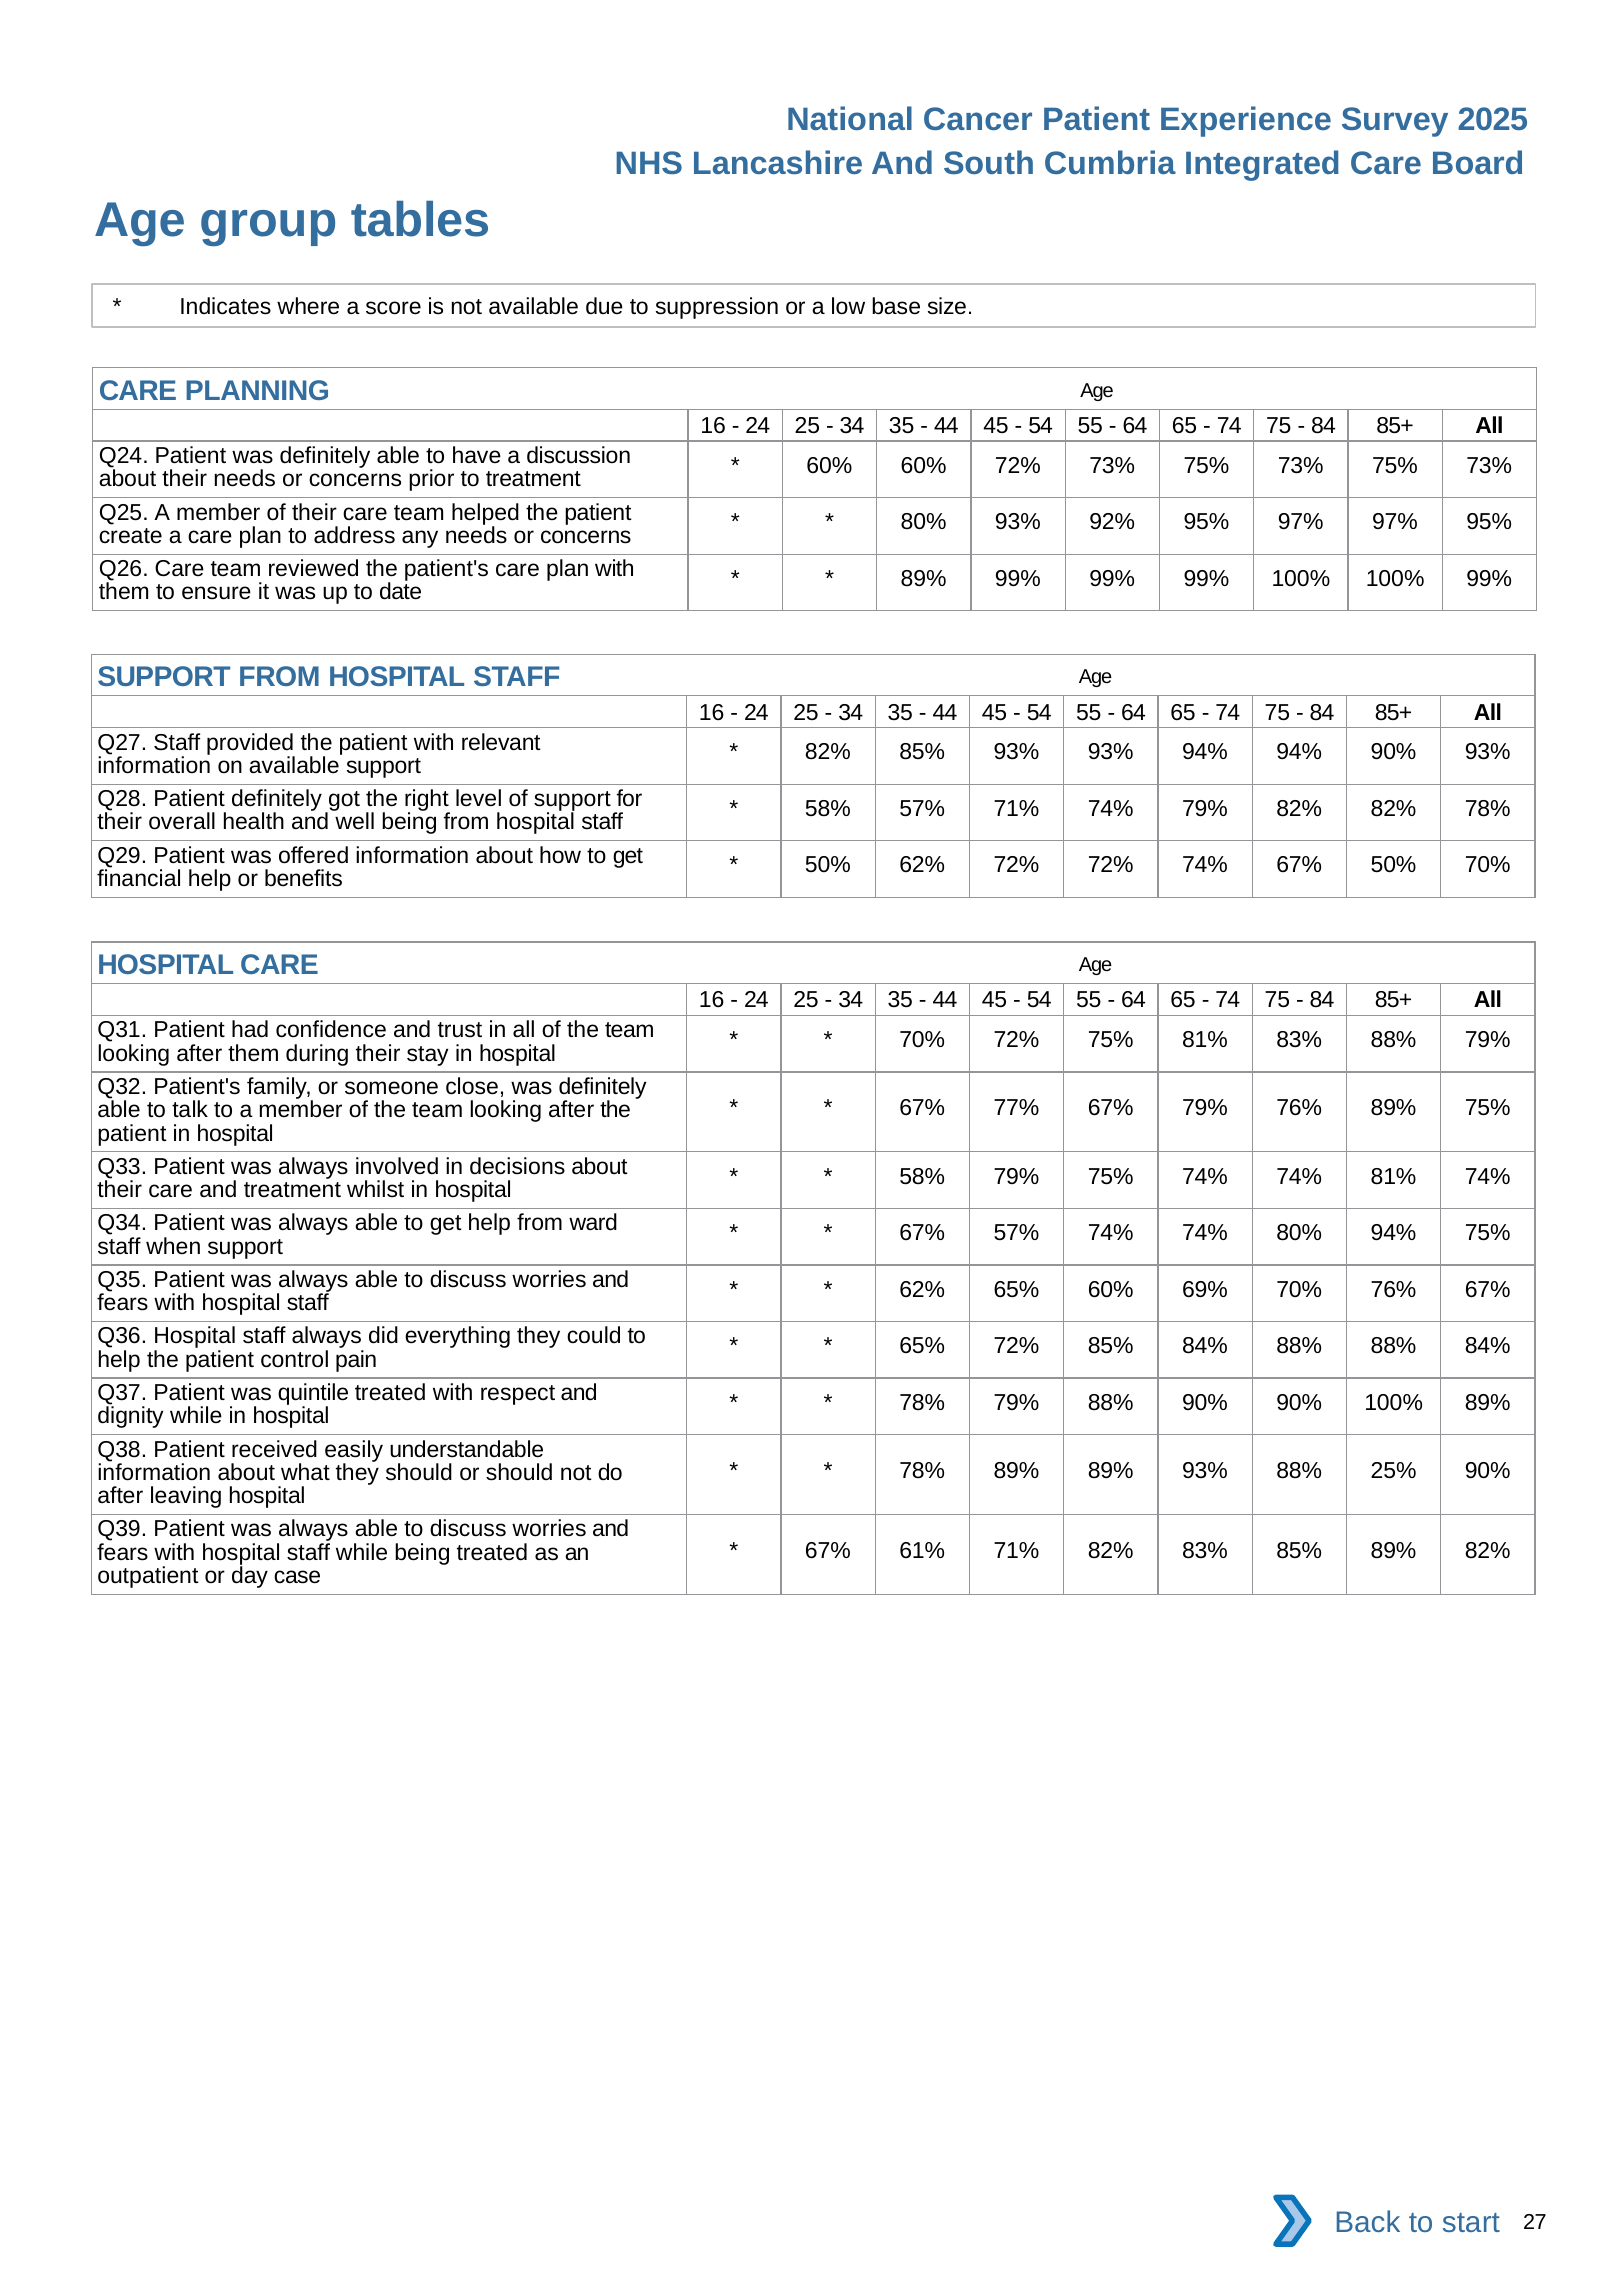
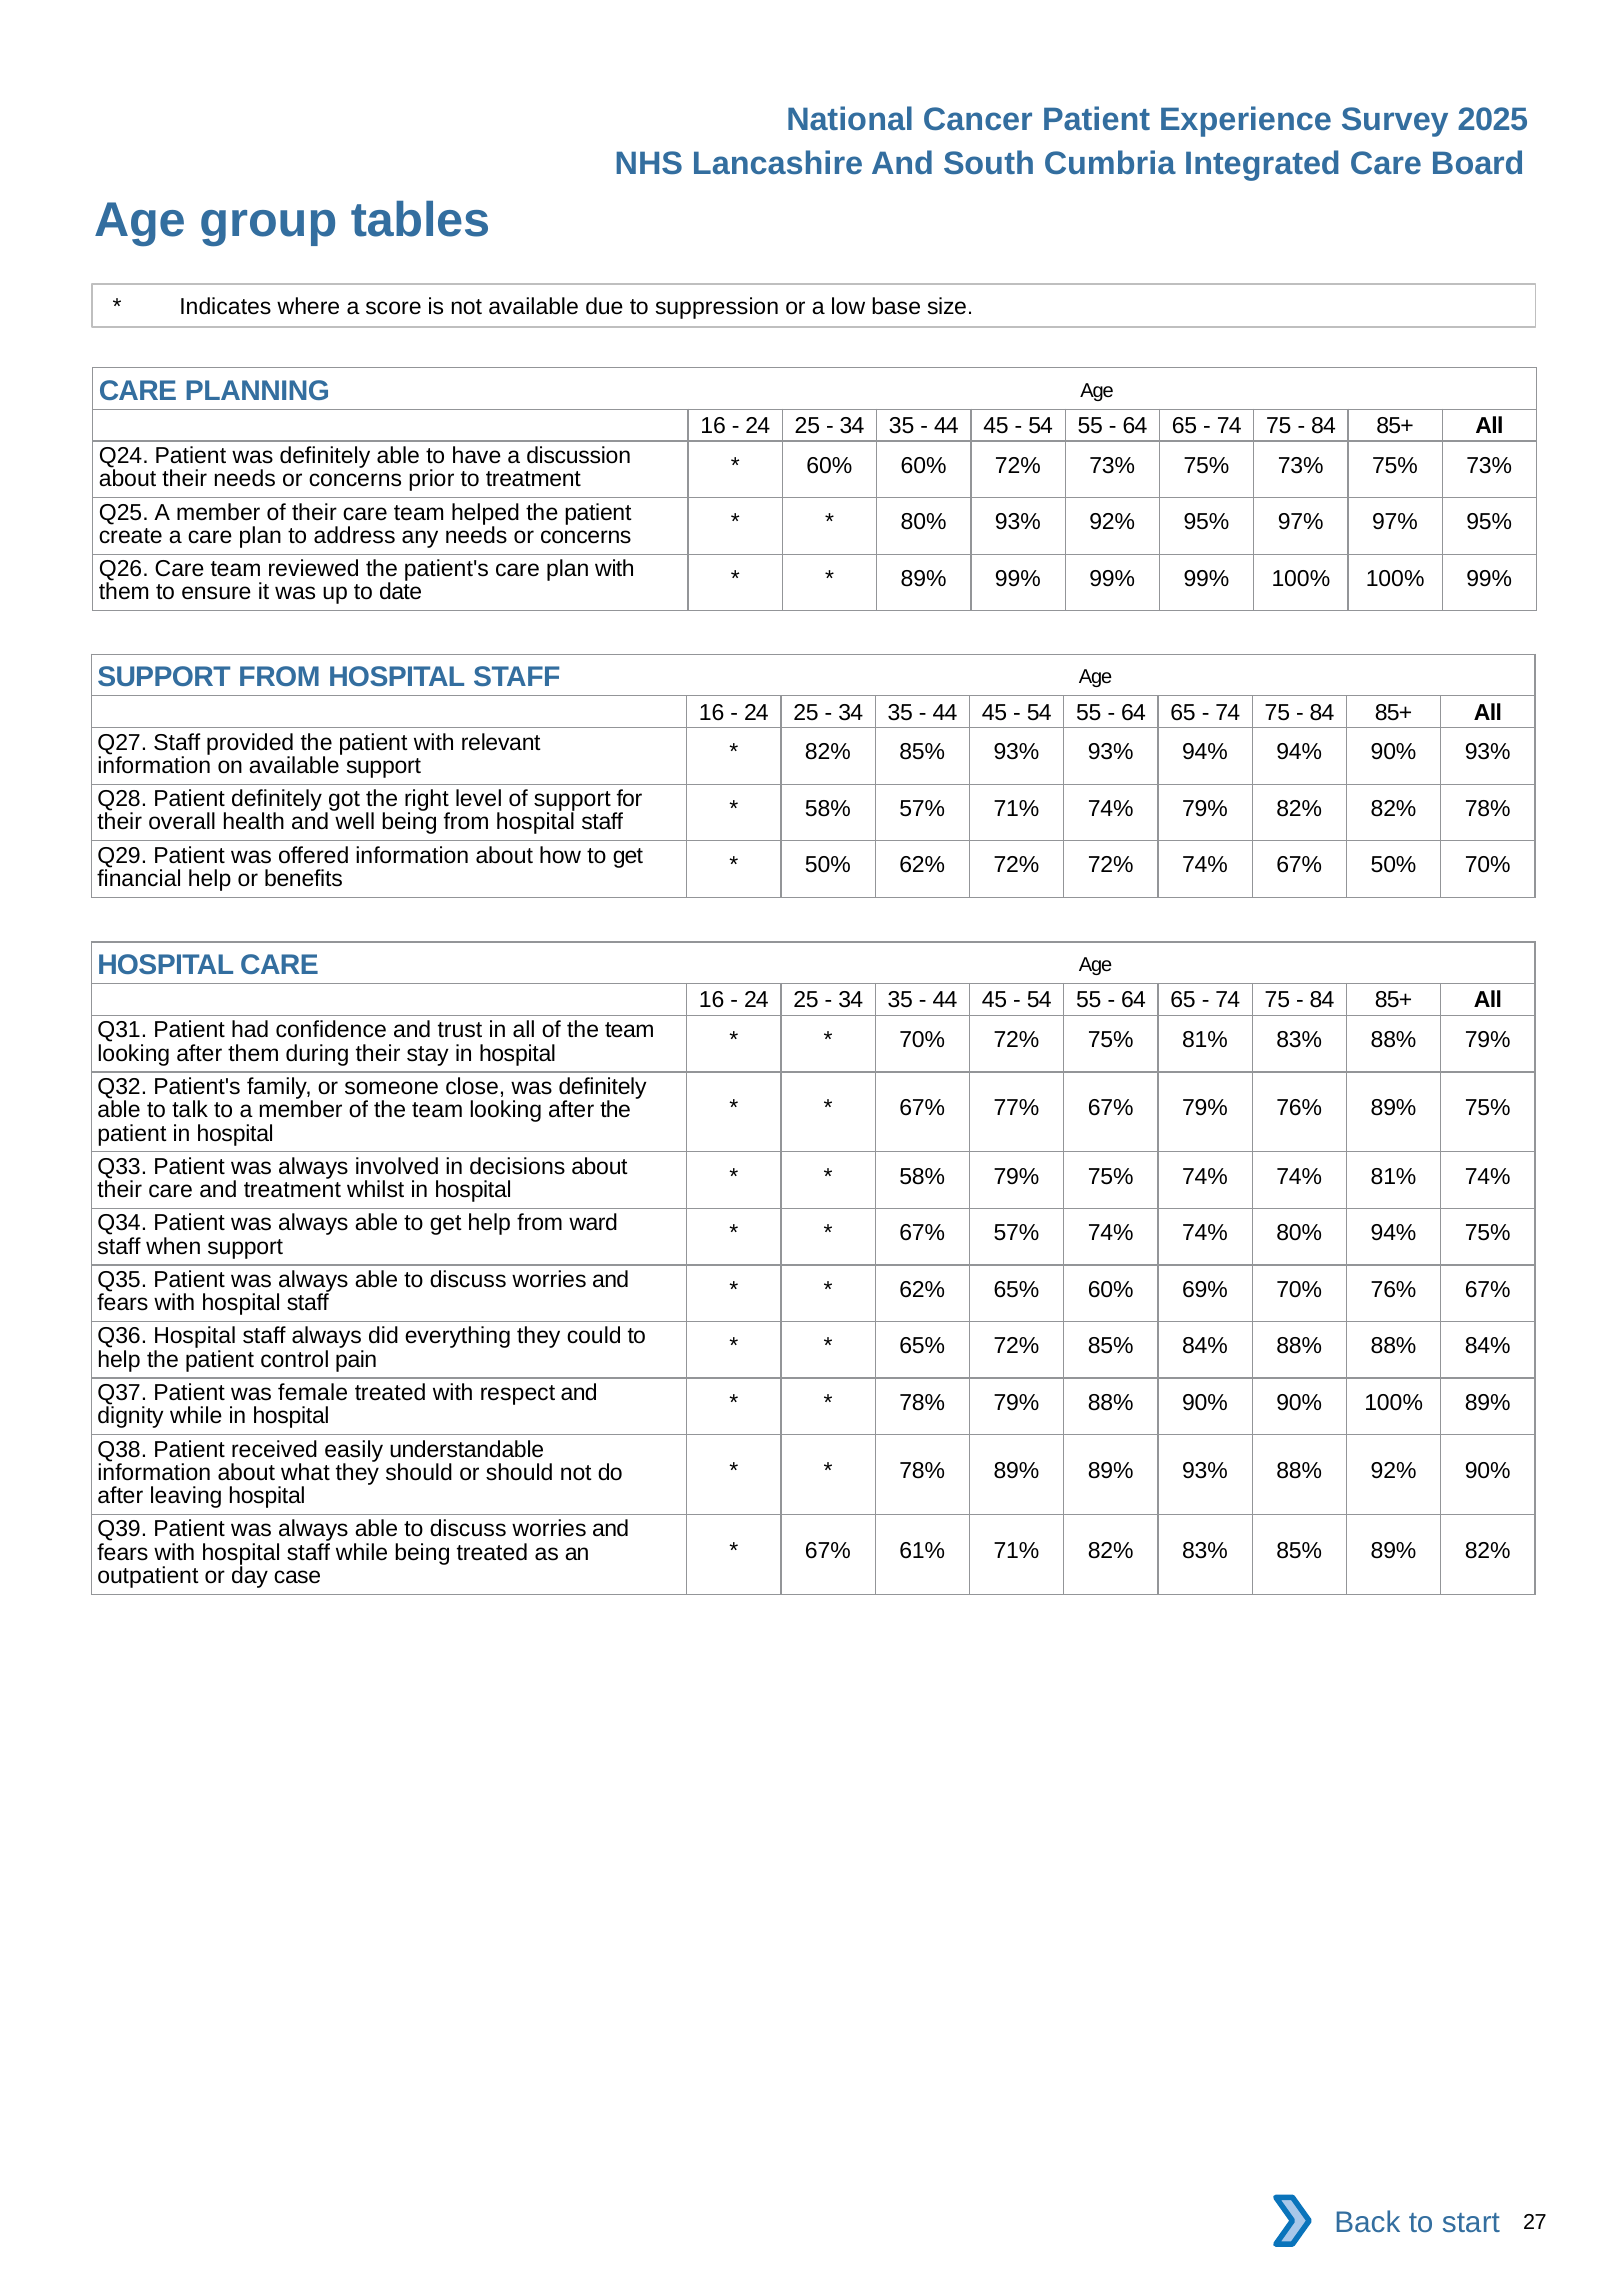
quintile: quintile -> female
88% 25%: 25% -> 92%
